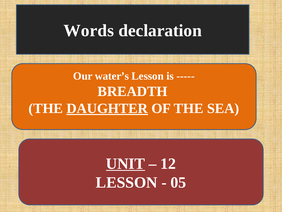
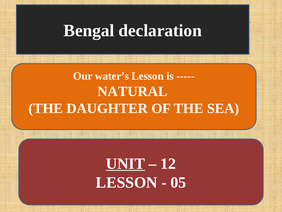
Words: Words -> Bengal
BREADTH: BREADTH -> NATURAL
DAUGHTER underline: present -> none
